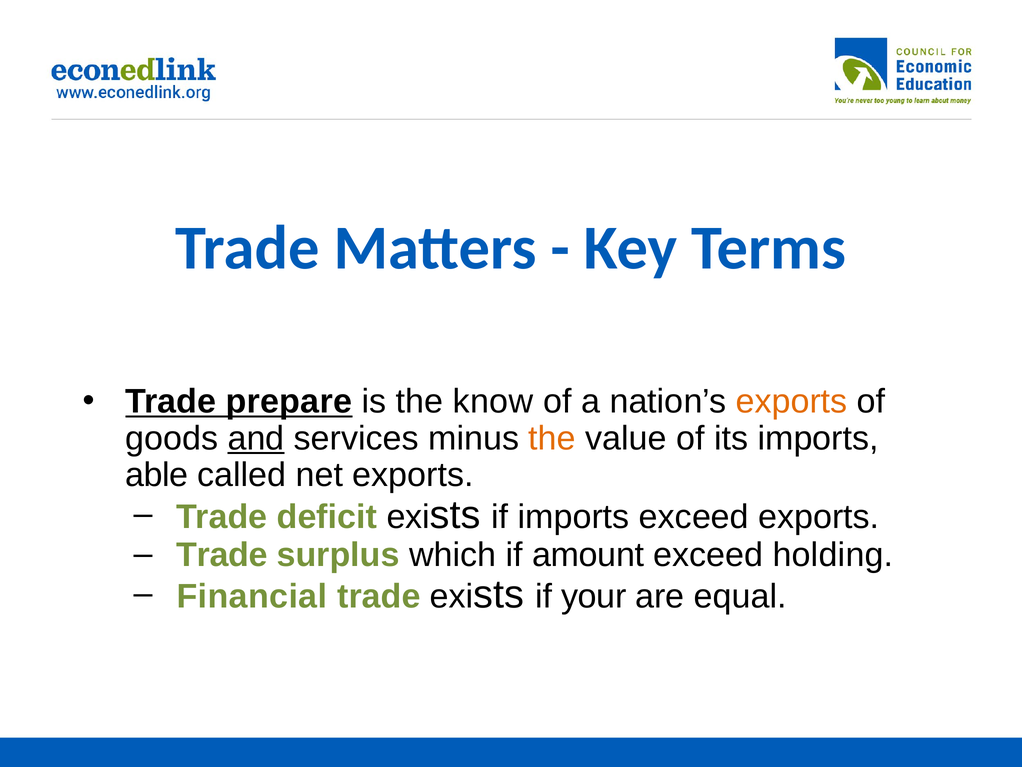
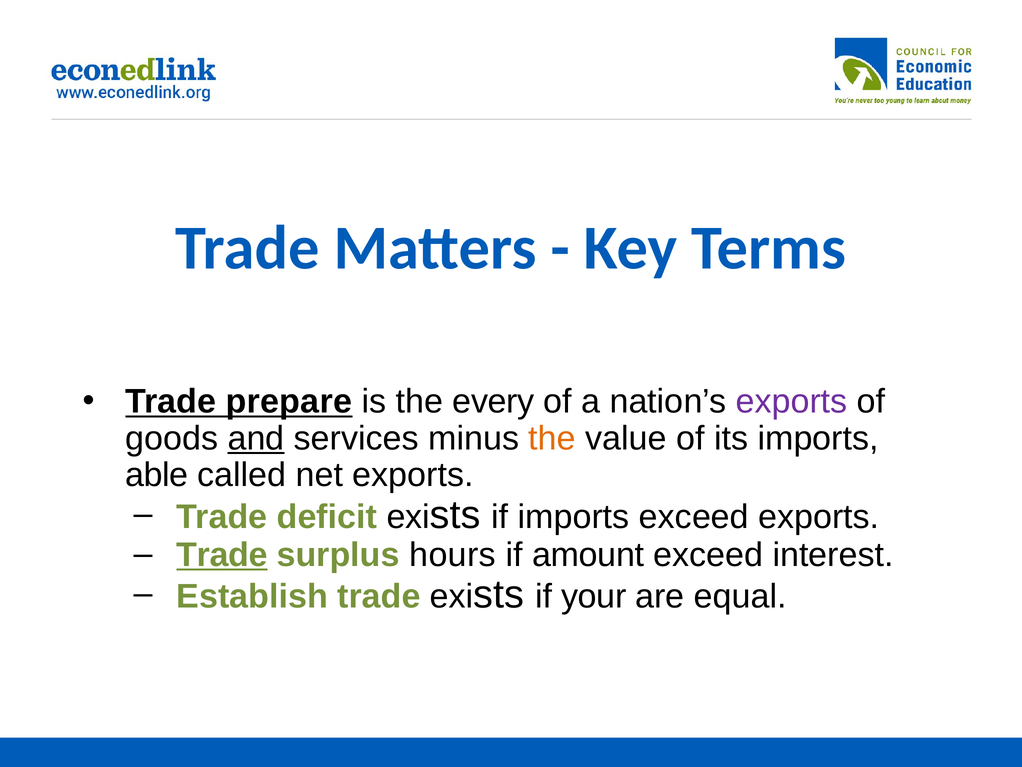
know: know -> every
exports at (792, 401) colour: orange -> purple
Trade at (222, 555) underline: none -> present
which: which -> hours
holding: holding -> interest
Financial: Financial -> Establish
